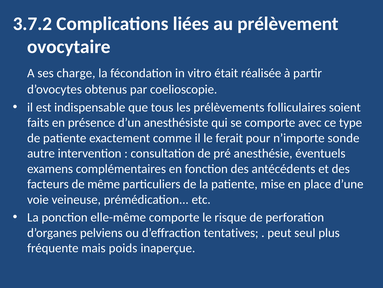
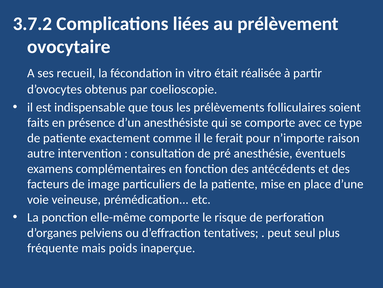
charge: charge -> recueil
sonde: sonde -> raison
même: même -> image
